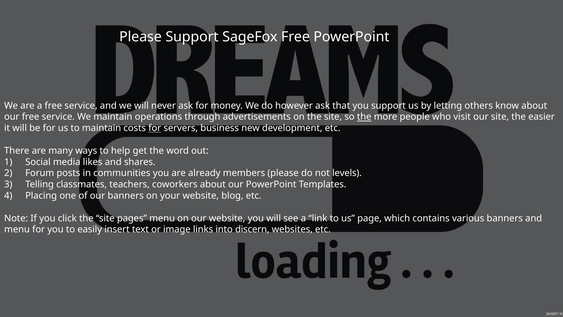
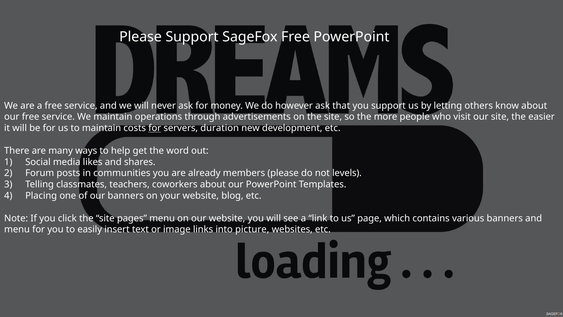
the at (364, 117) underline: present -> none
business: business -> duration
discern: discern -> picture
